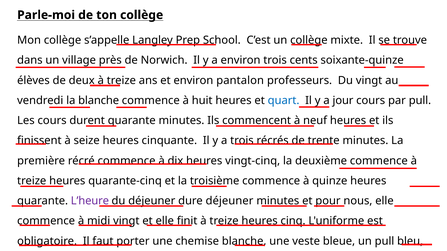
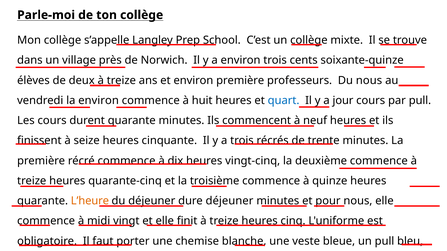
environ pantalon: pantalon -> première
Du vingt: vingt -> nous
blanche at (99, 101): blanche -> environ
L’heure colour: purple -> orange
